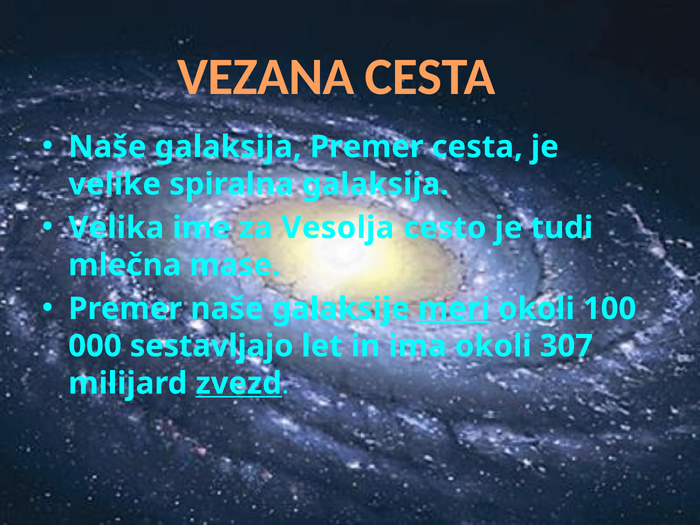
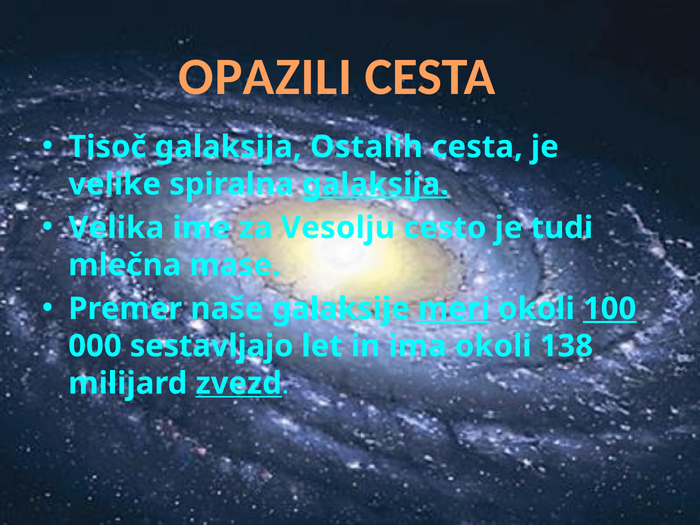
VEZANA: VEZANA -> OPAZILI
Naše at (107, 147): Naše -> Tisoč
galaksija Premer: Premer -> Ostalih
galaksija at (375, 184) underline: none -> present
Vesolja: Vesolja -> Vesolju
100 underline: none -> present
307: 307 -> 138
